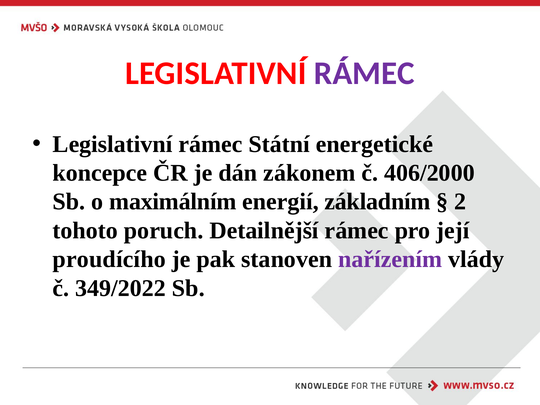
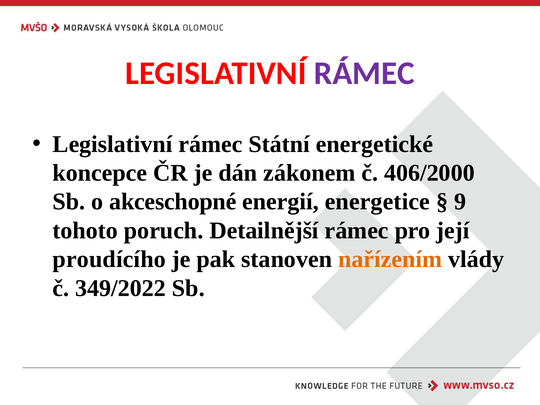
maximálním: maximálním -> akceschopné
základním: základním -> energetice
2: 2 -> 9
nařízením colour: purple -> orange
